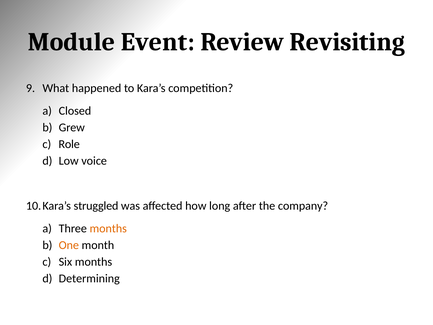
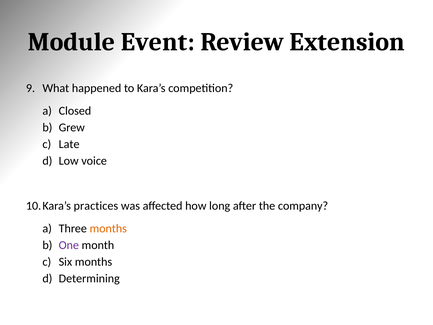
Revisiting: Revisiting -> Extension
Role: Role -> Late
struggled: struggled -> practices
One colour: orange -> purple
